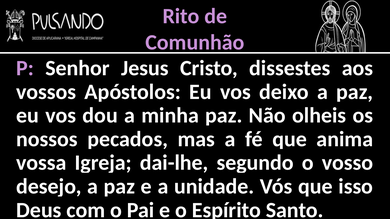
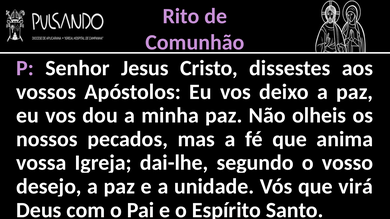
isso: isso -> virá
